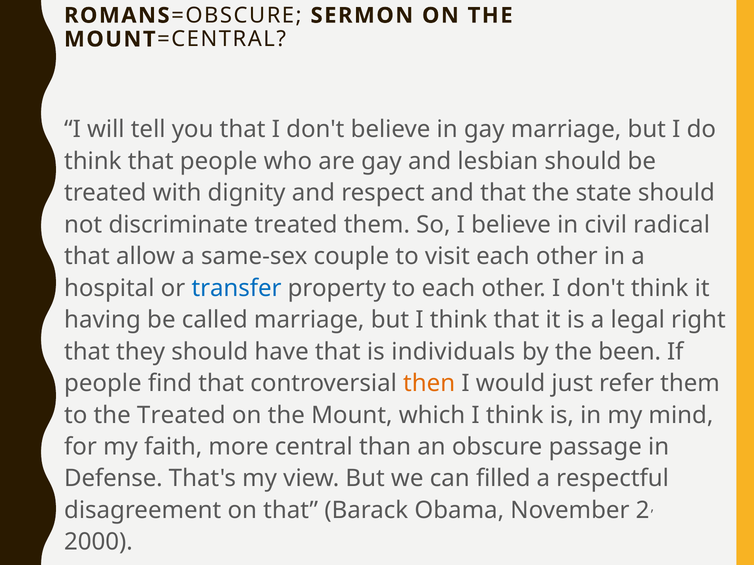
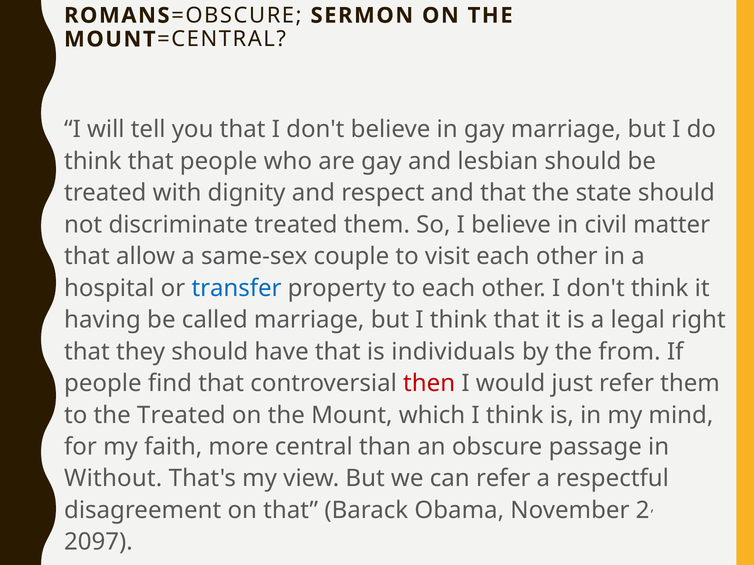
radical: radical -> matter
been: been -> from
then colour: orange -> red
Defense: Defense -> Without
can filled: filled -> refer
2000: 2000 -> 2097
